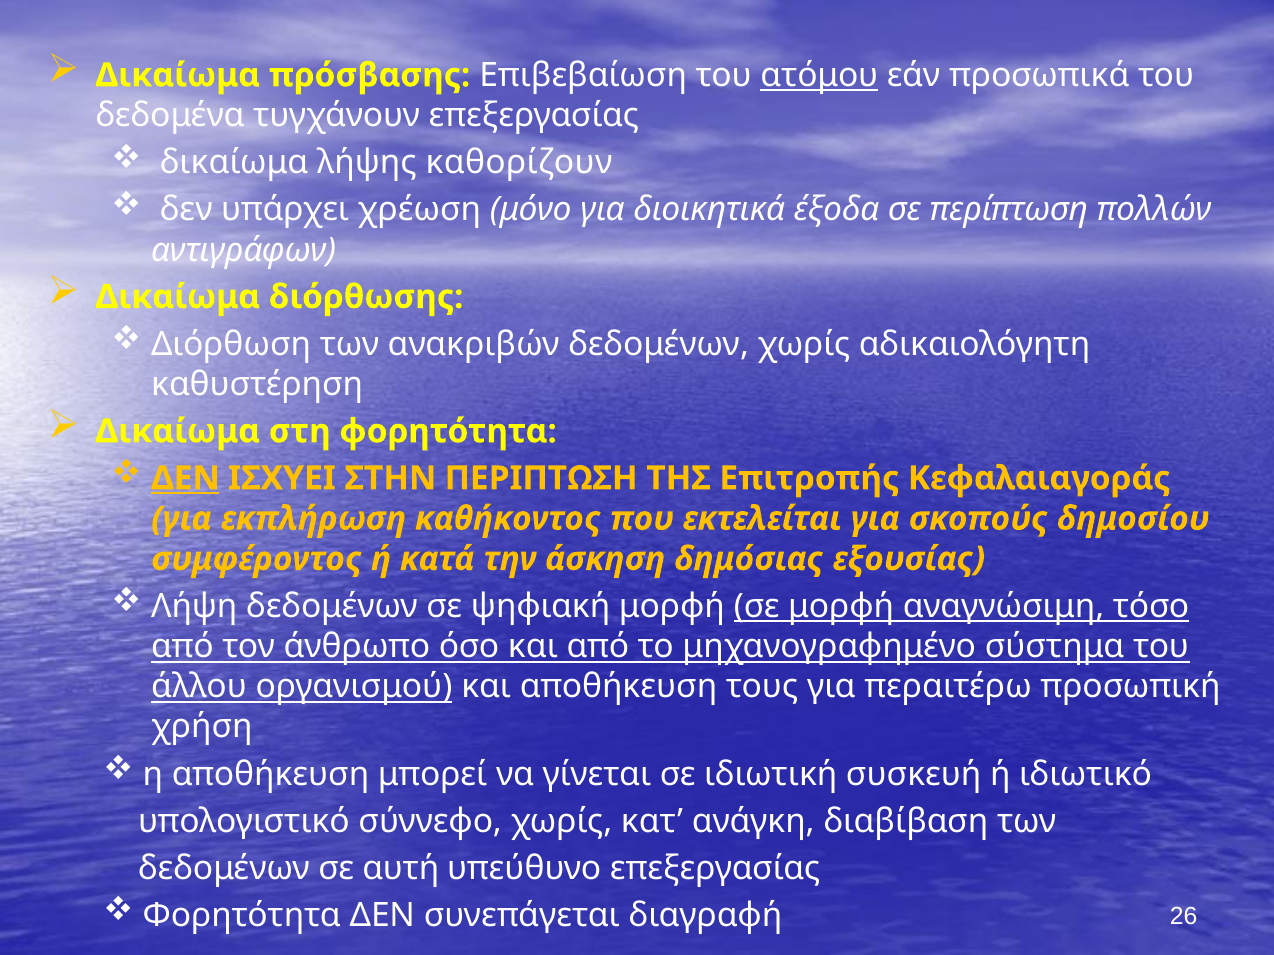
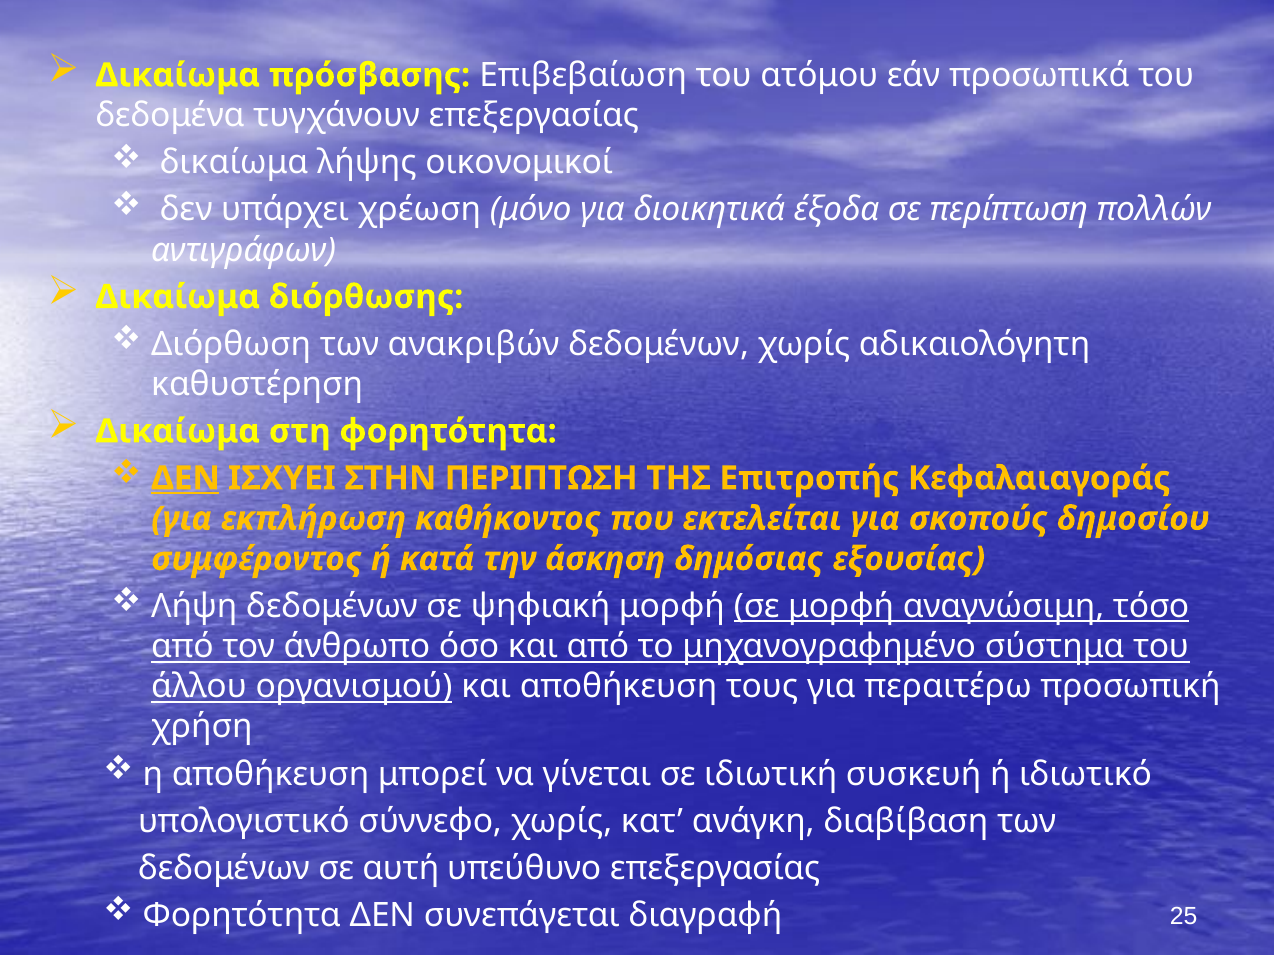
ατόμου underline: present -> none
καθορίζουν: καθορίζουν -> οικονομικοί
26: 26 -> 25
